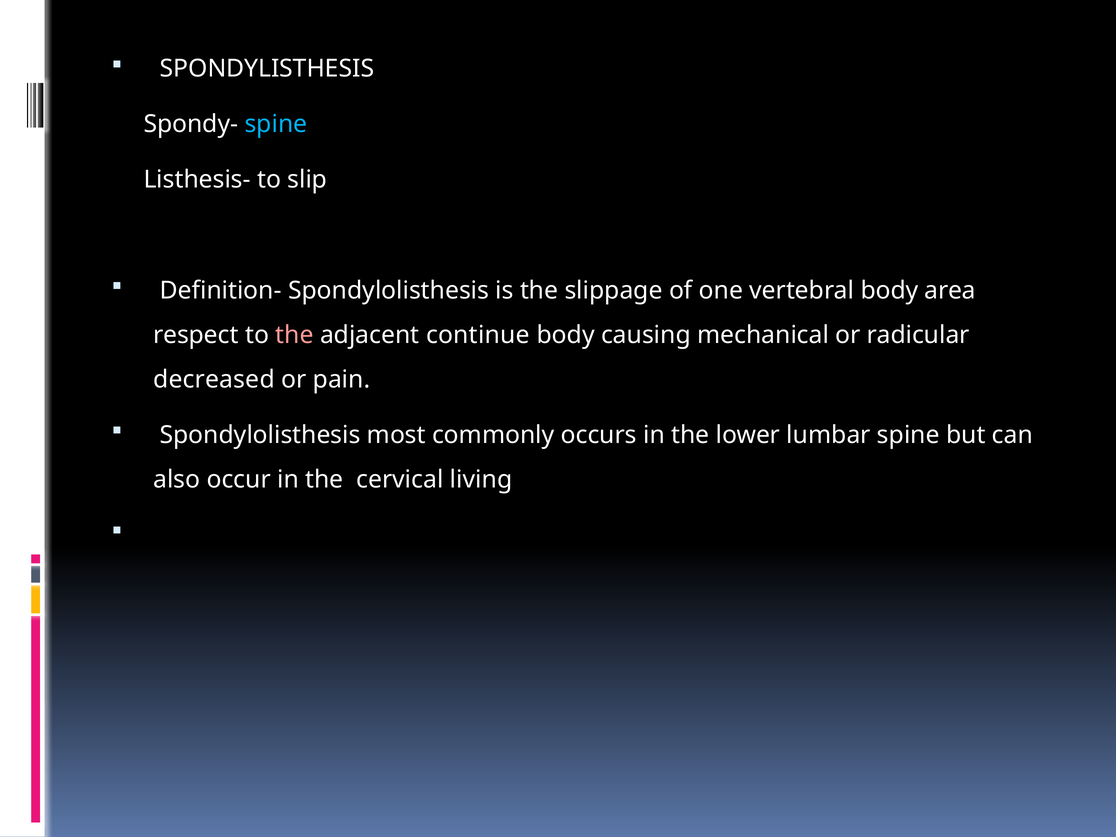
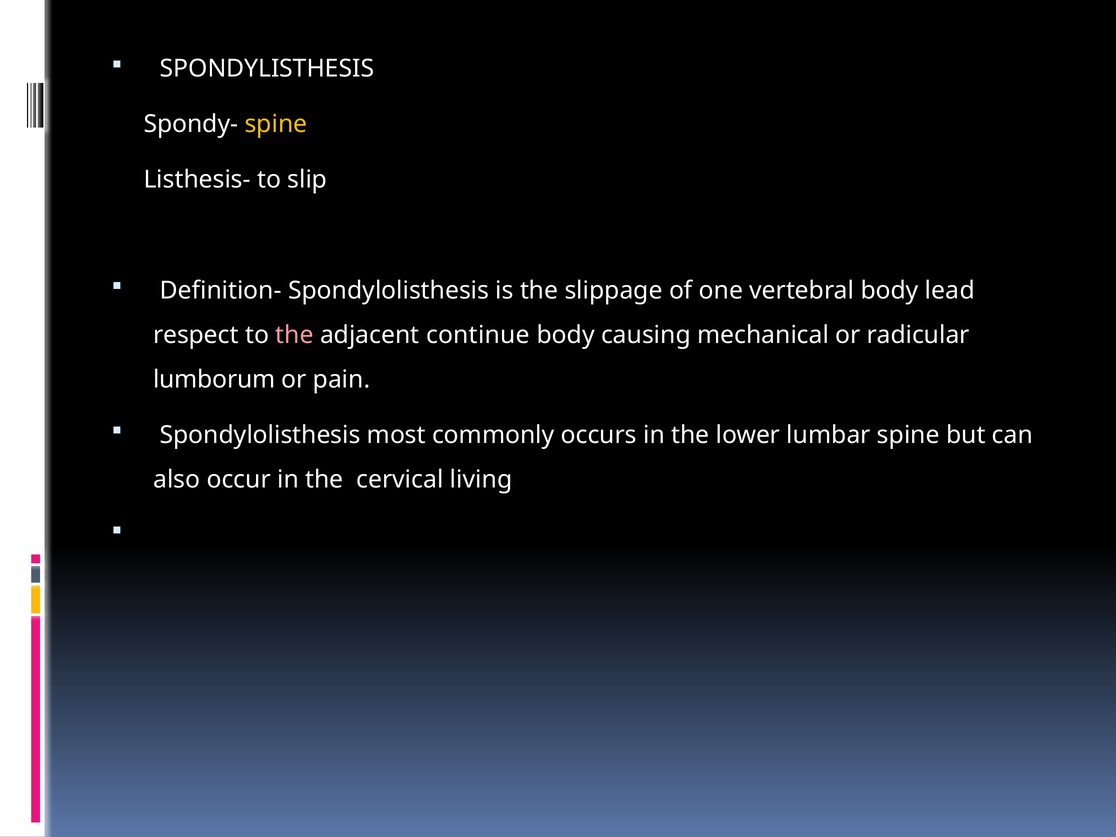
spine at (276, 124) colour: light blue -> yellow
area: area -> lead
decreased: decreased -> lumborum
